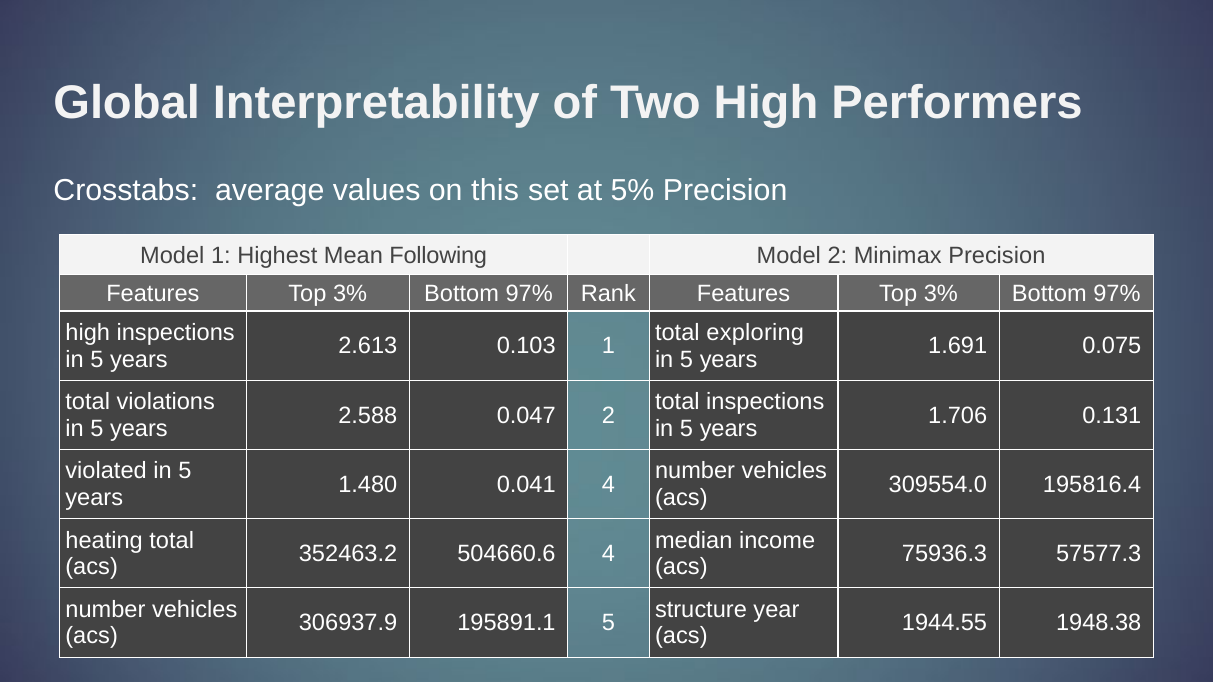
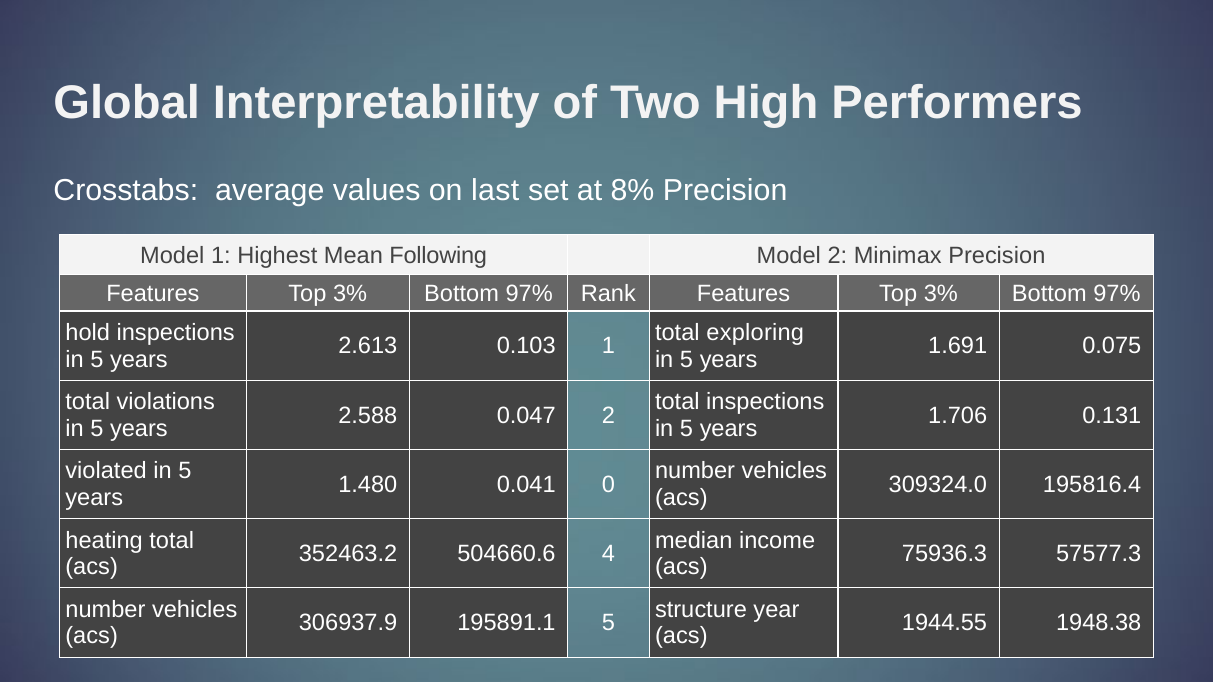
this: this -> last
5%: 5% -> 8%
high at (88, 333): high -> hold
0.041 4: 4 -> 0
309554.0: 309554.0 -> 309324.0
